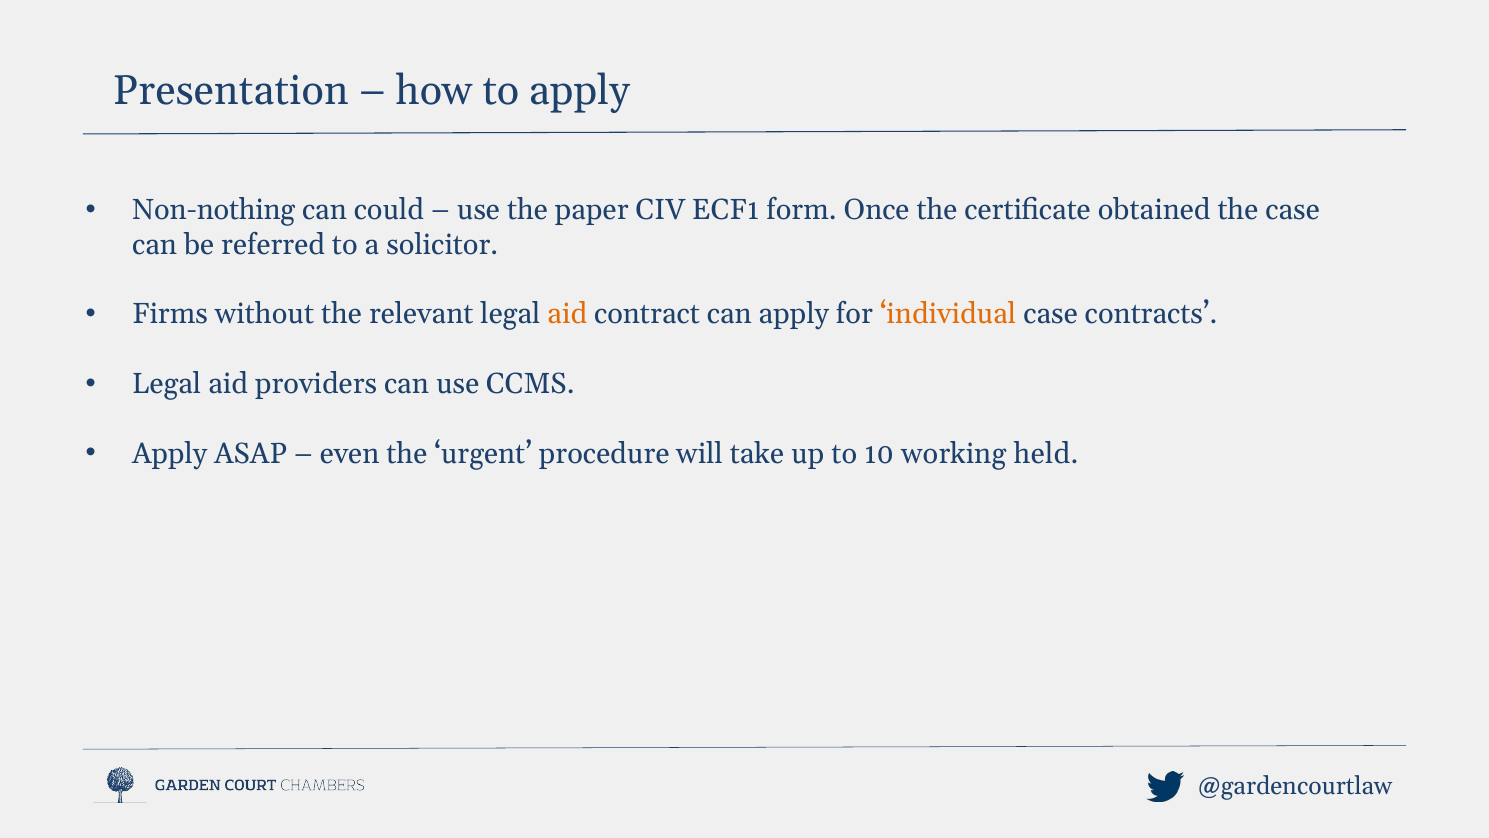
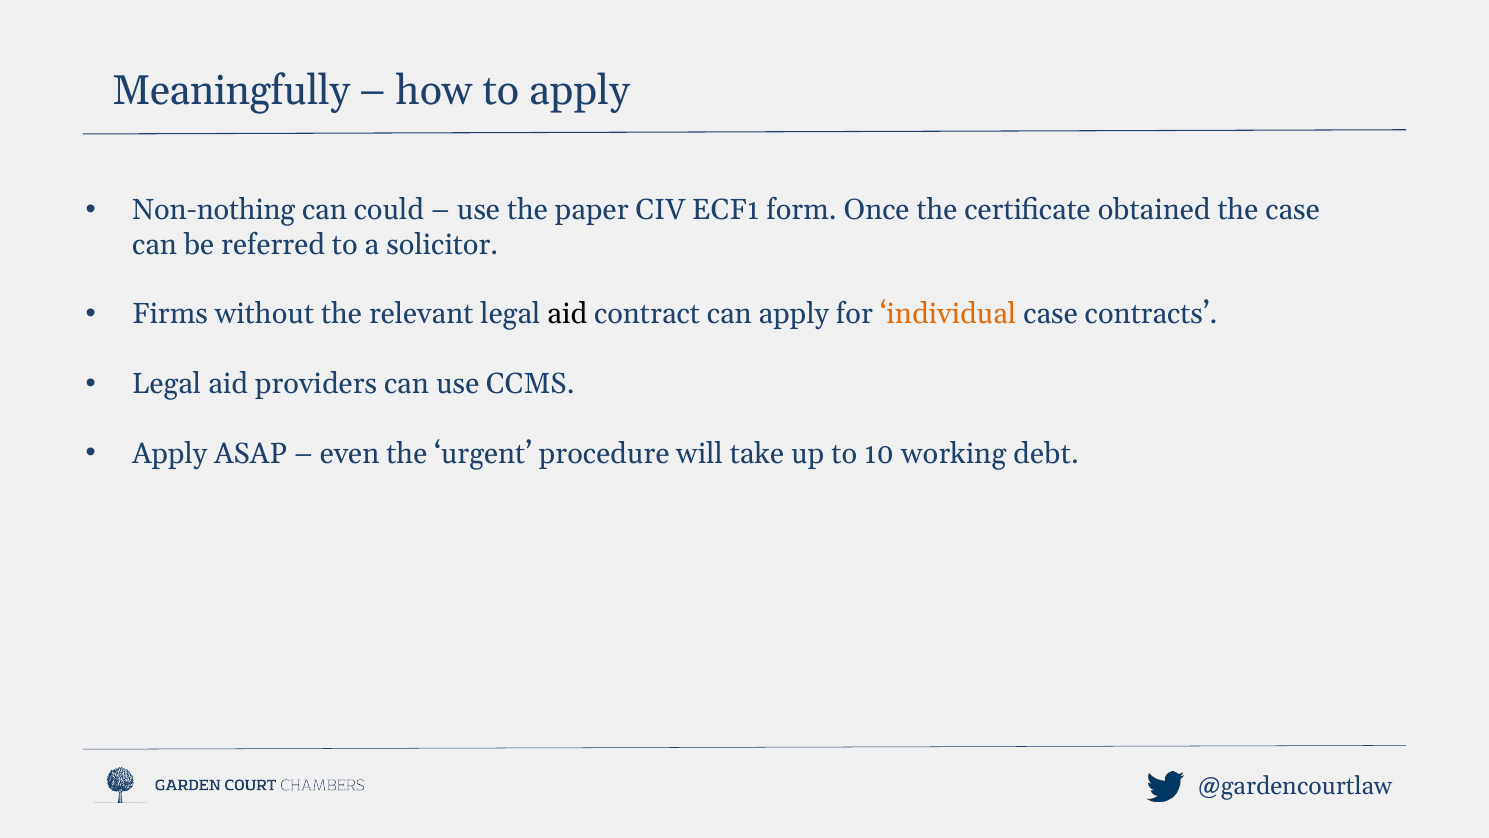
Presentation: Presentation -> Meaningfully
aid at (567, 314) colour: orange -> black
held: held -> debt
